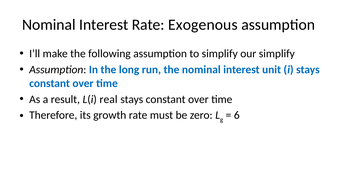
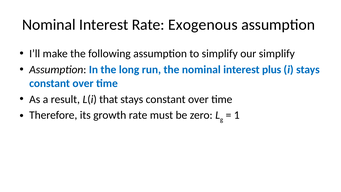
unit: unit -> plus
real: real -> that
6: 6 -> 1
